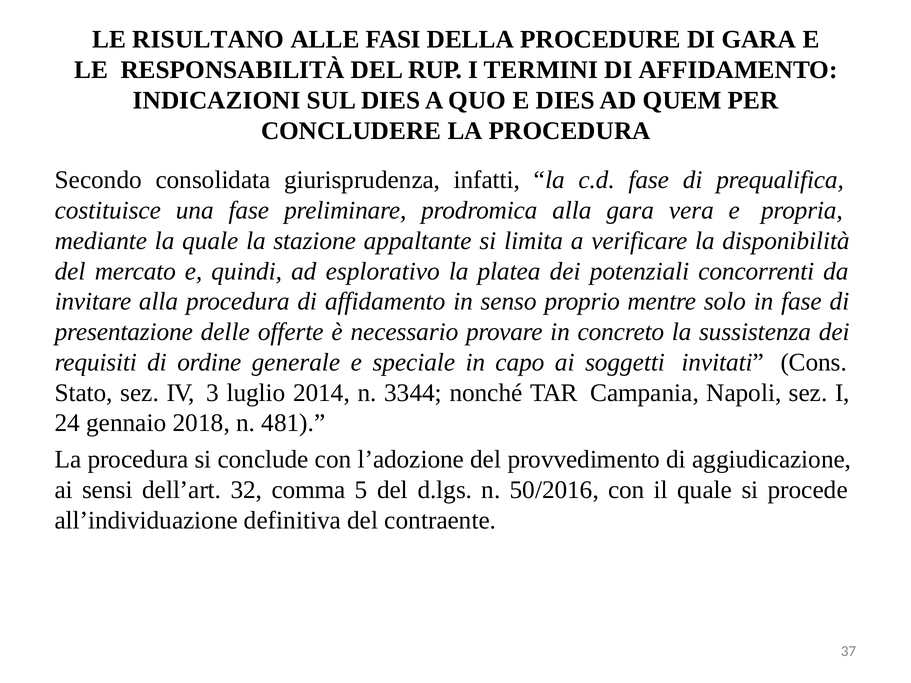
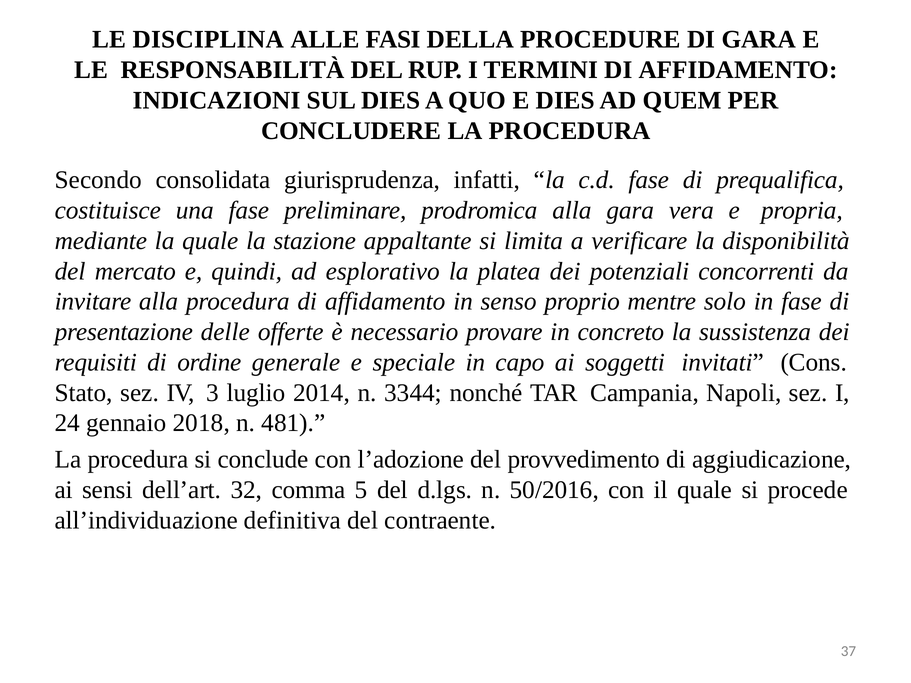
RISULTANO: RISULTANO -> DISCIPLINA
